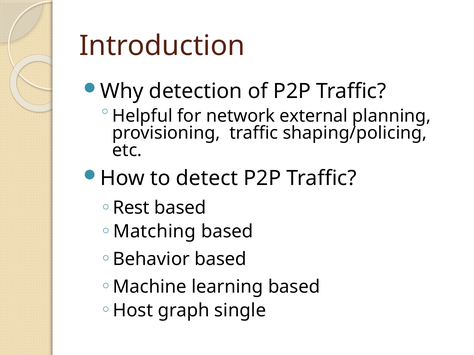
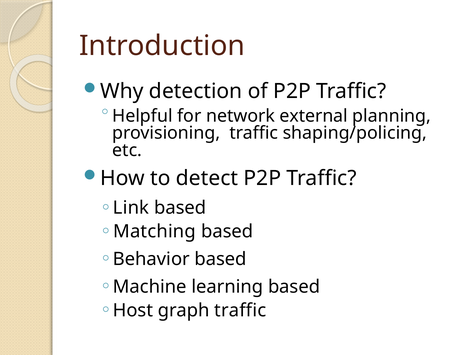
Rest: Rest -> Link
graph single: single -> traffic
